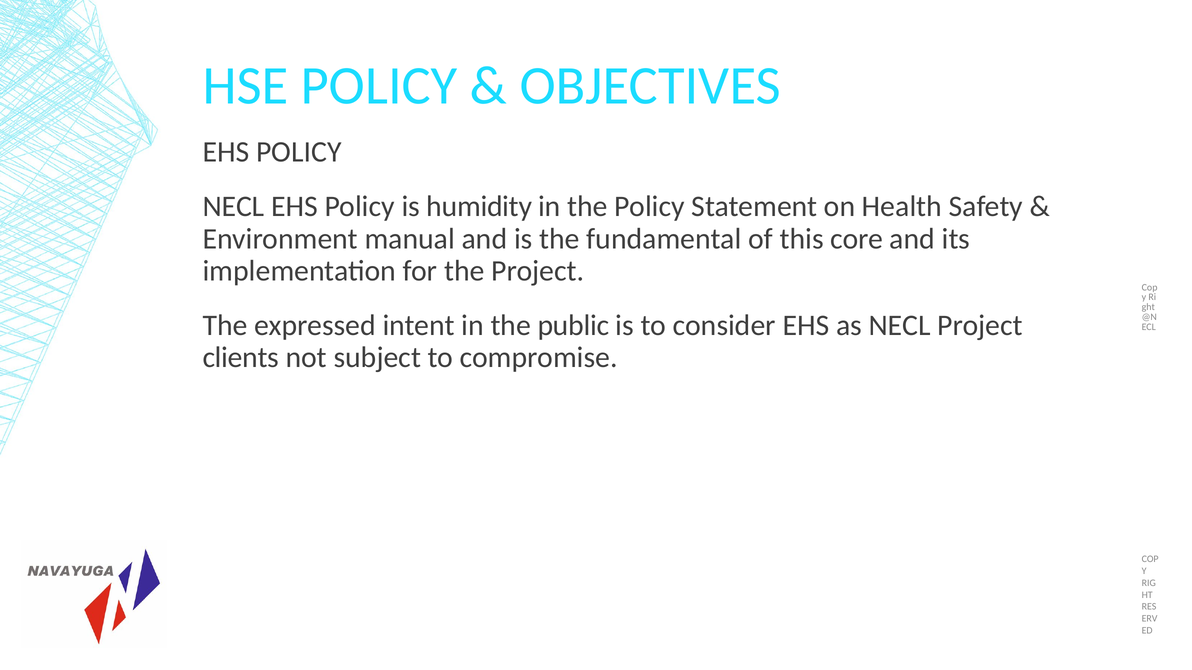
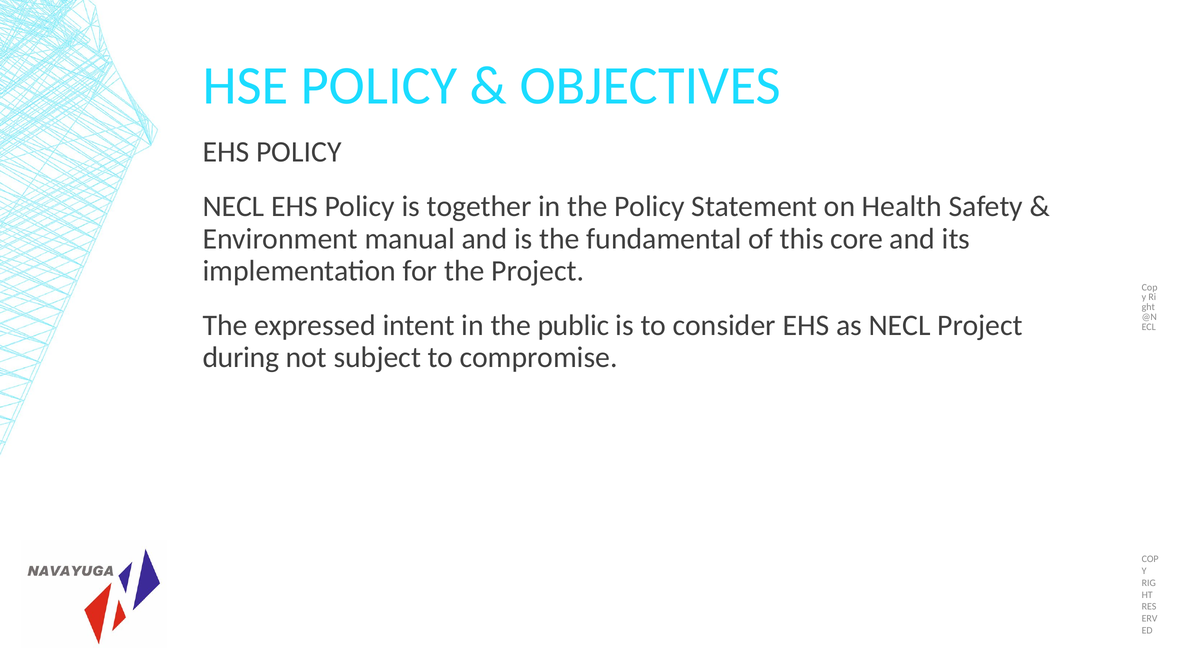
humidity: humidity -> together
clients: clients -> during
